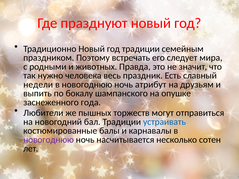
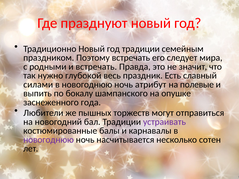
и животных: животных -> встречать
человека: человека -> глубокой
недели: недели -> силами
друзьям: друзьям -> полевые
устраивать colour: blue -> purple
